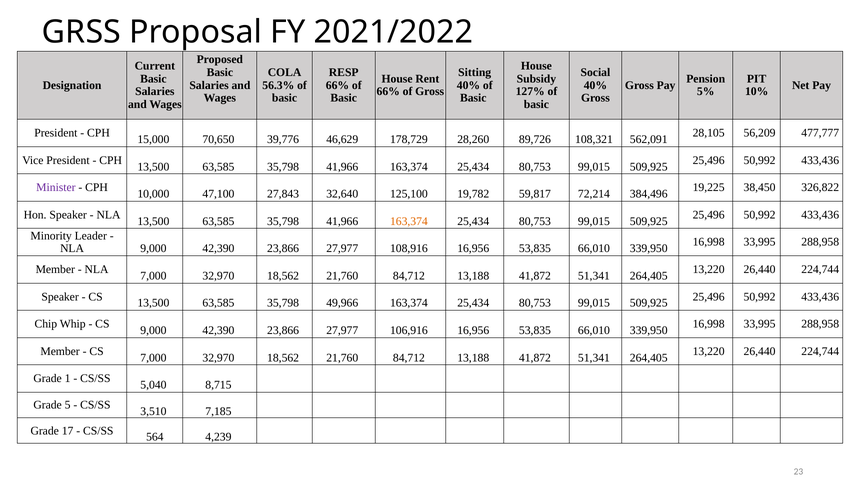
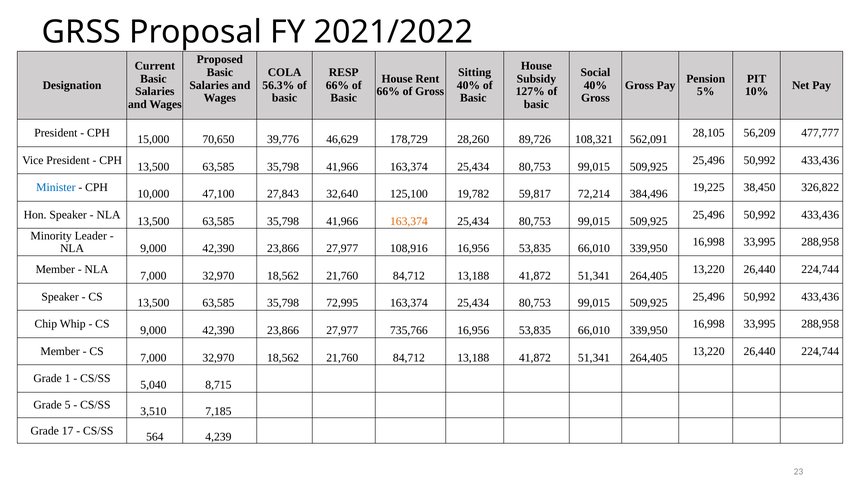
Minister colour: purple -> blue
49,966: 49,966 -> 72,995
106,916: 106,916 -> 735,766
